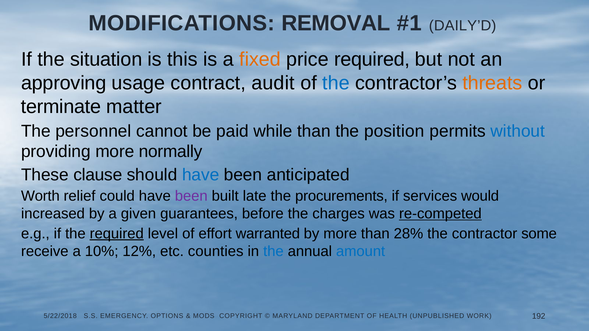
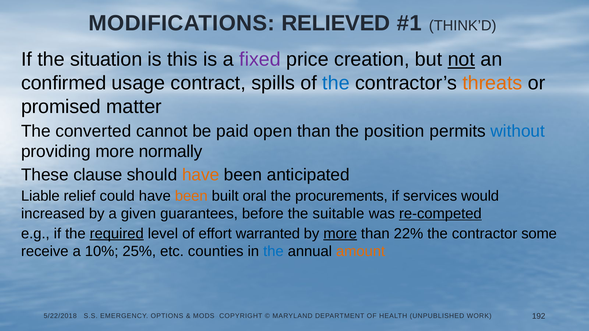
REMOVAL: REMOVAL -> RELIEVED
DAILY’D: DAILY’D -> THINK’D
fixed colour: orange -> purple
price required: required -> creation
not underline: none -> present
approving: approving -> confirmed
audit: audit -> spills
terminate: terminate -> promised
personnel: personnel -> converted
while: while -> open
have at (201, 175) colour: blue -> orange
Worth: Worth -> Liable
been at (191, 196) colour: purple -> orange
late: late -> oral
charges: charges -> suitable
more at (340, 234) underline: none -> present
28%: 28% -> 22%
12%: 12% -> 25%
amount colour: blue -> orange
